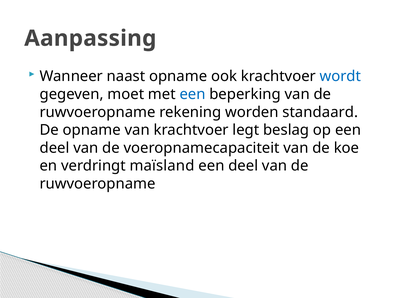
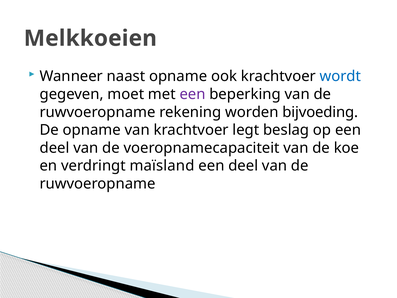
Aanpassing: Aanpassing -> Melkkoeien
een at (193, 94) colour: blue -> purple
standaard: standaard -> bijvoeding
